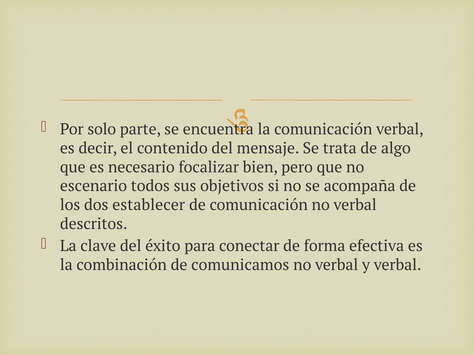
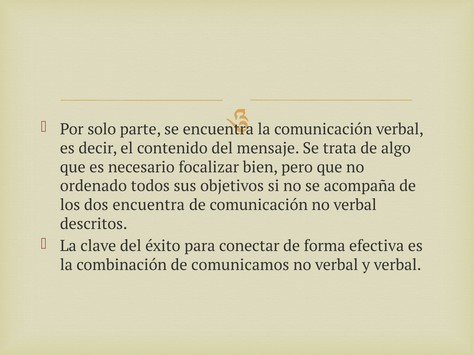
escenario: escenario -> ordenado
dos establecer: establecer -> encuentra
